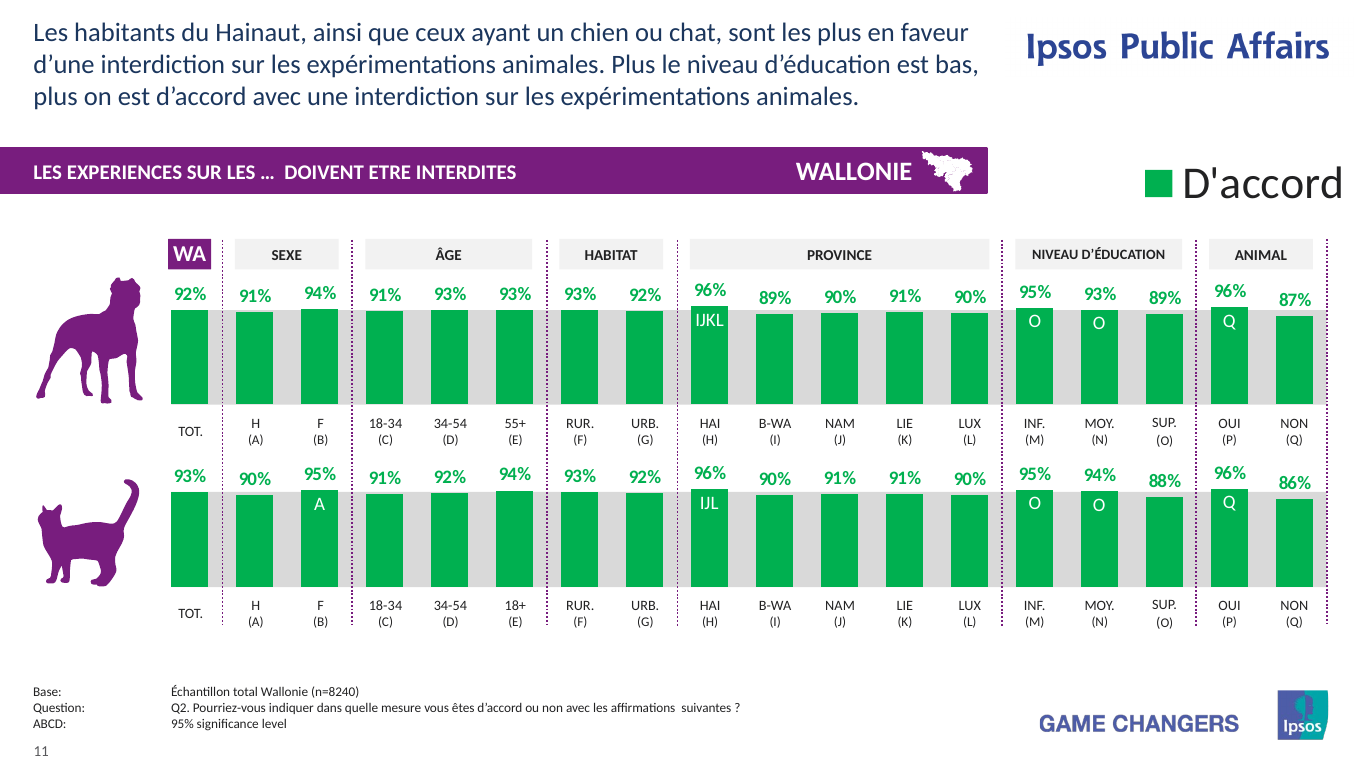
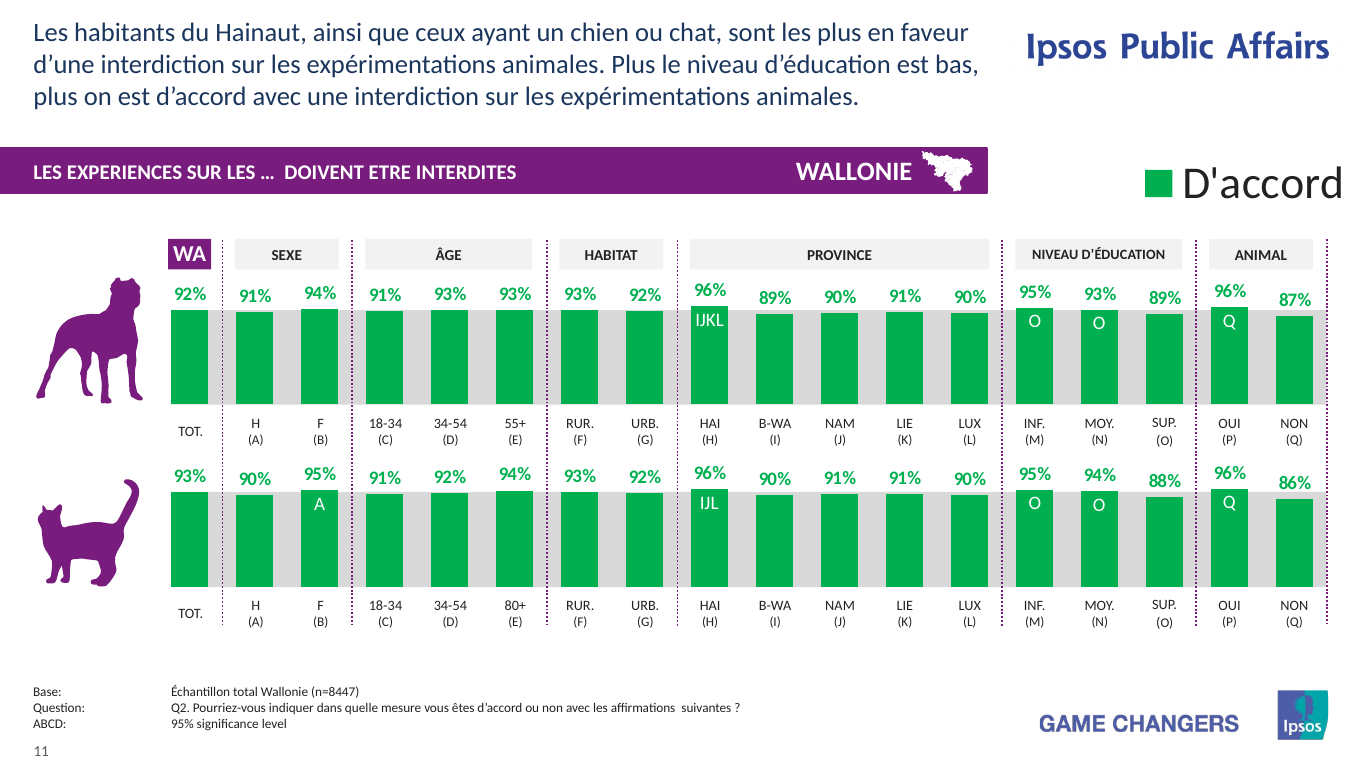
18+: 18+ -> 80+
n=8240: n=8240 -> n=8447
